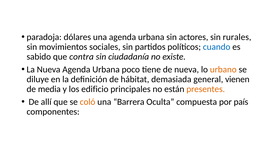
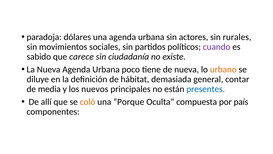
cuando colour: blue -> purple
contra: contra -> carece
vienen: vienen -> contar
edificio: edificio -> nuevos
presentes colour: orange -> blue
Barrera: Barrera -> Porque
